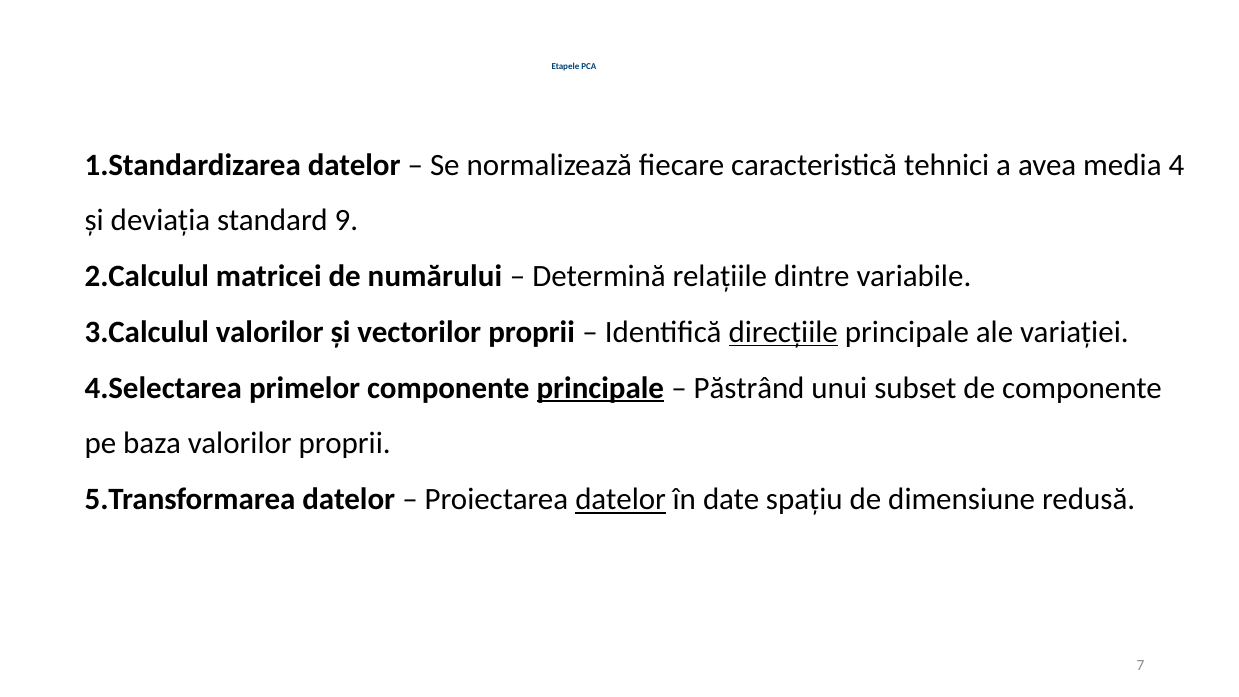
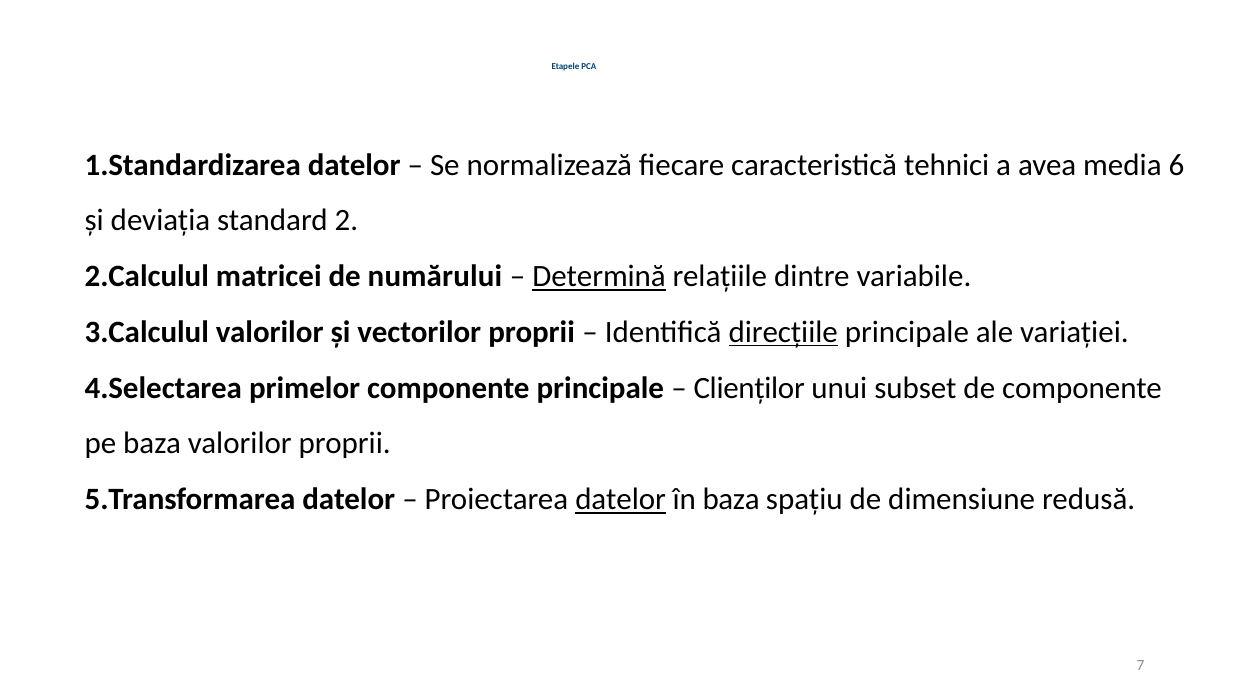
4: 4 -> 6
9: 9 -> 2
Determină underline: none -> present
principale at (600, 388) underline: present -> none
Păstrând: Păstrând -> Clienților
în date: date -> baza
